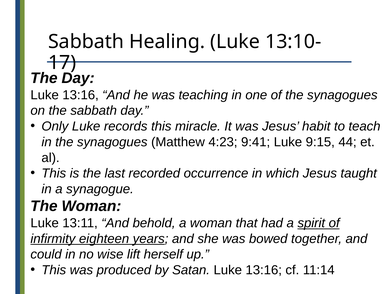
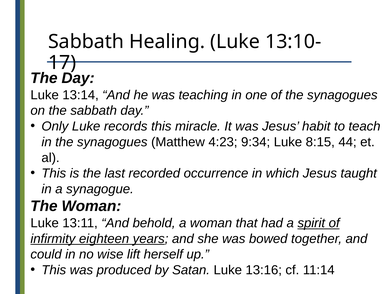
13:16 at (81, 95): 13:16 -> 13:14
9:41: 9:41 -> 9:34
9:15: 9:15 -> 8:15
